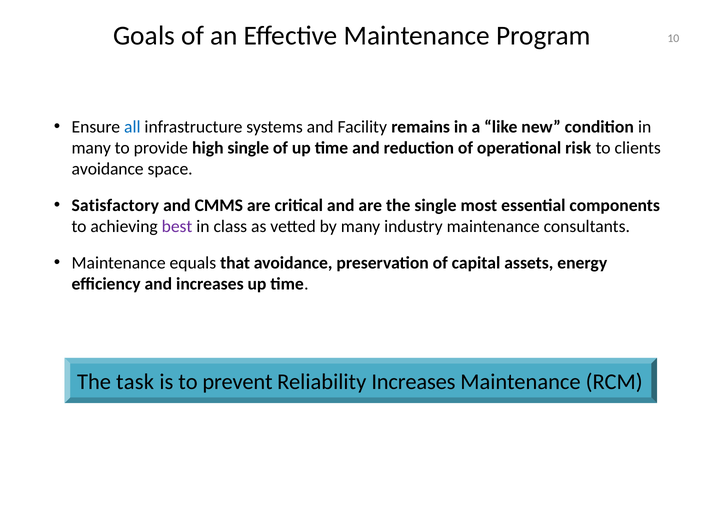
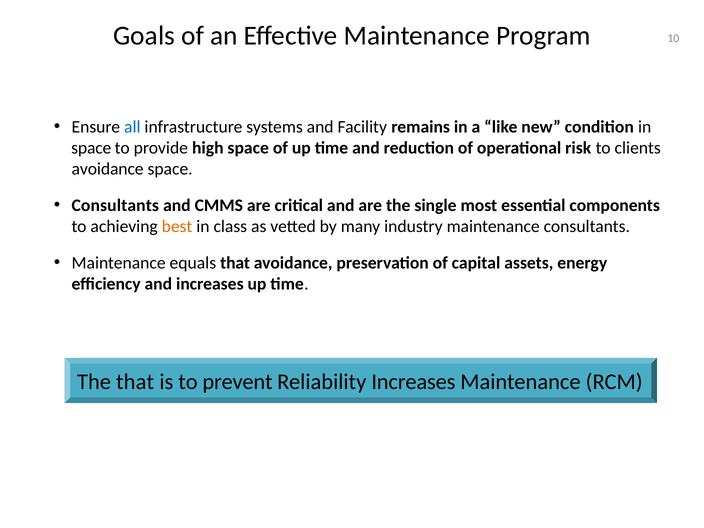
many at (91, 148): many -> space
high single: single -> space
Satisfactory at (115, 205): Satisfactory -> Consultants
best colour: purple -> orange
The task: task -> that
